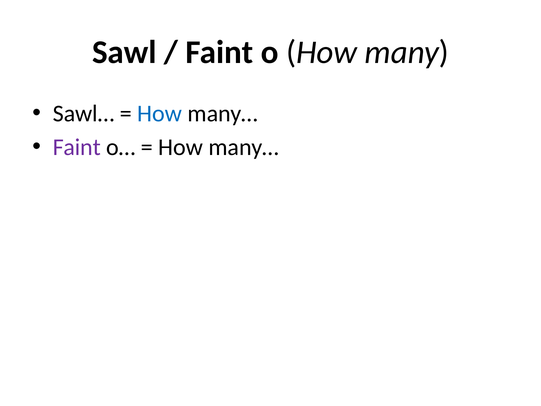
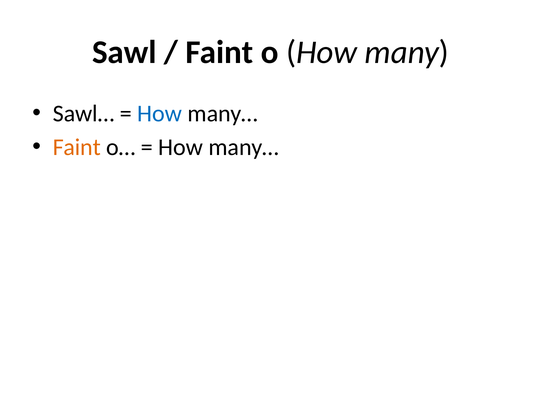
Faint at (77, 147) colour: purple -> orange
